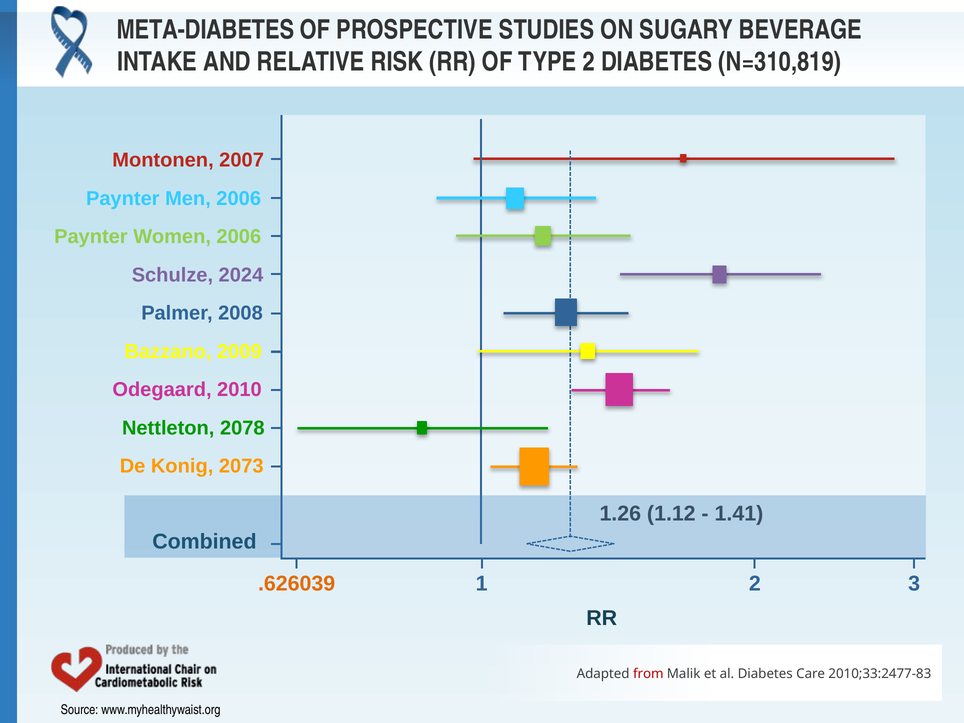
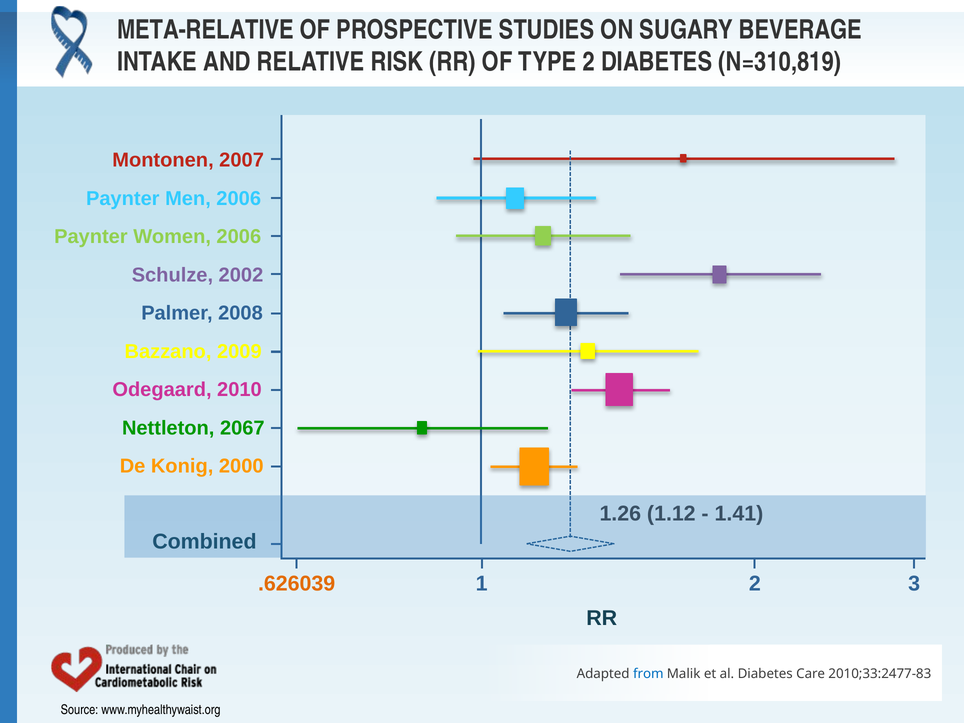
META-DIABETES: META-DIABETES -> META-RELATIVE
2024: 2024 -> 2002
2078: 2078 -> 2067
2073: 2073 -> 2000
from colour: red -> blue
